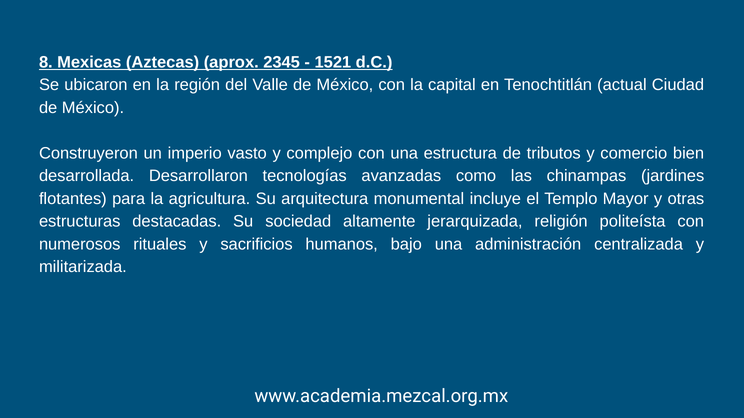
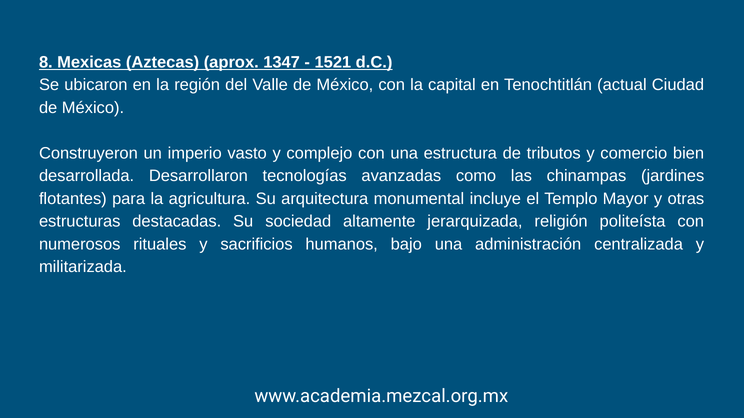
2345: 2345 -> 1347
